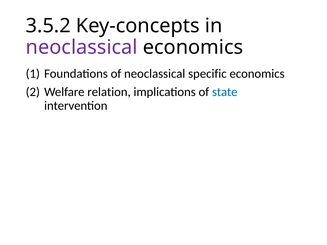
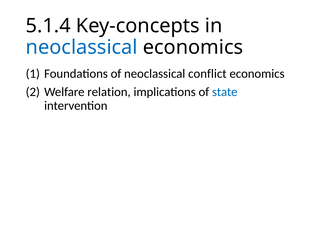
3.5.2: 3.5.2 -> 5.1.4
neoclassical at (82, 47) colour: purple -> blue
specific: specific -> conflict
